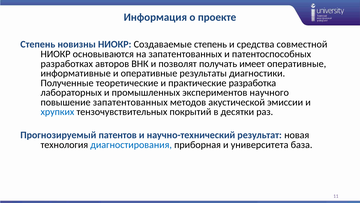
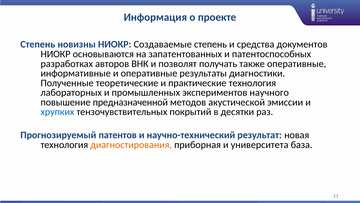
совместной: совместной -> документов
имеет: имеет -> также
практические разработка: разработка -> технология
повышение запатентованных: запатентованных -> предназначенной
диагностирования colour: blue -> orange
